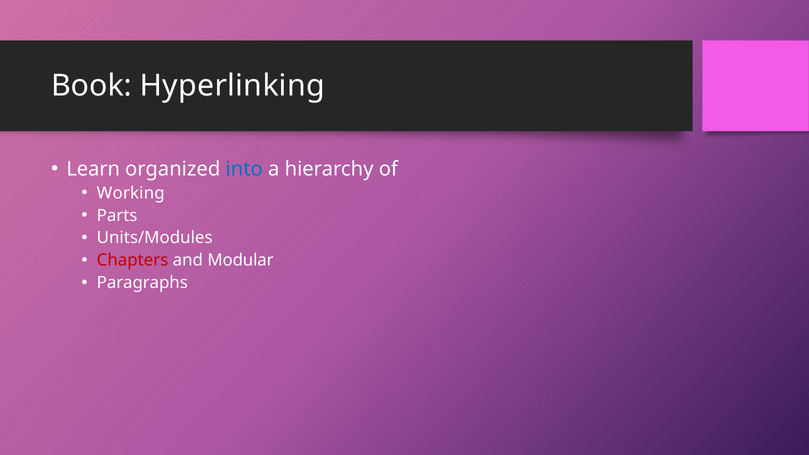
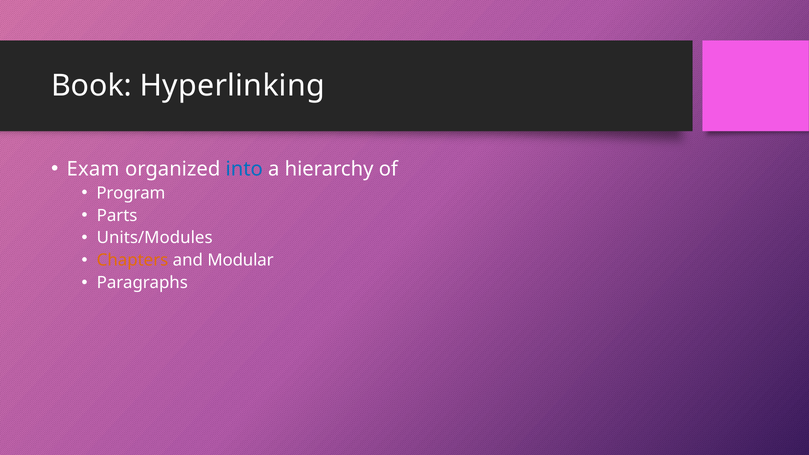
Learn: Learn -> Exam
Working: Working -> Program
Chapters colour: red -> orange
